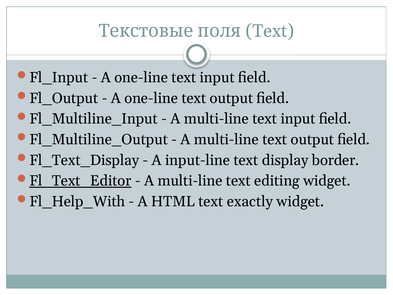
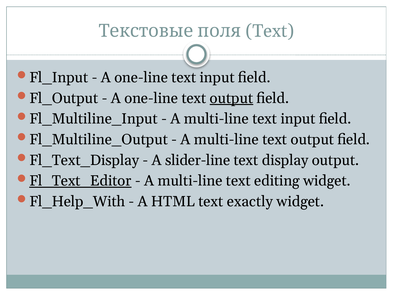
output at (231, 98) underline: none -> present
input-line: input-line -> slider-line
display border: border -> output
